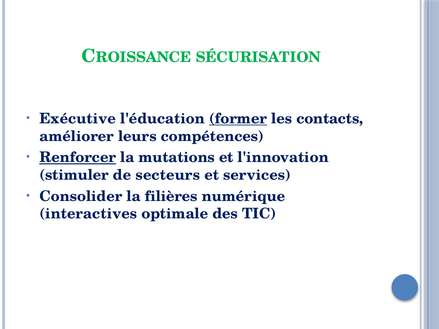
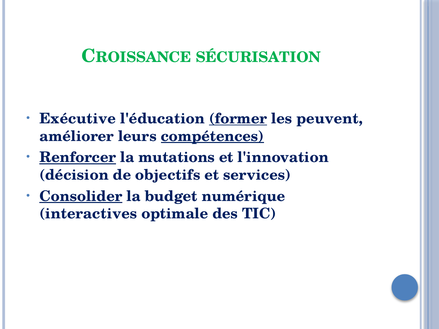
contacts: contacts -> peuvent
compétences underline: none -> present
stimuler: stimuler -> décision
secteurs: secteurs -> objectifs
Consolider underline: none -> present
filières: filières -> budget
